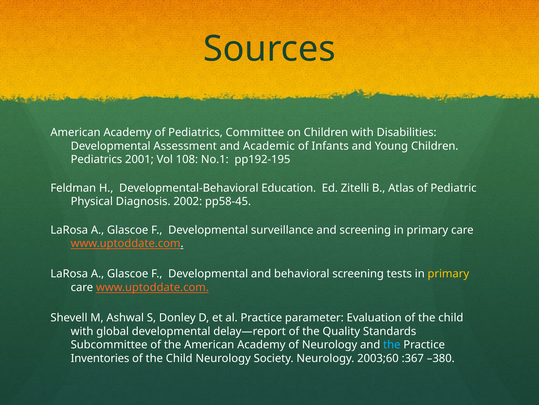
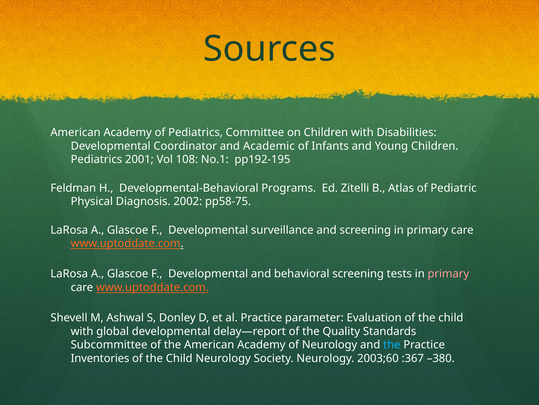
Assessment: Assessment -> Coordinator
Education: Education -> Programs
pp58-45: pp58-45 -> pp58-75
primary at (448, 273) colour: yellow -> pink
